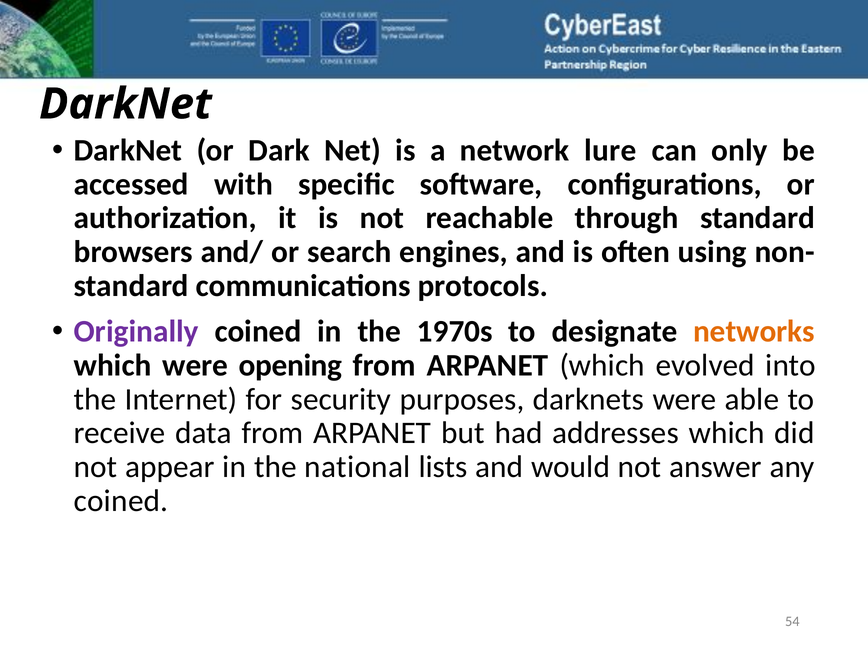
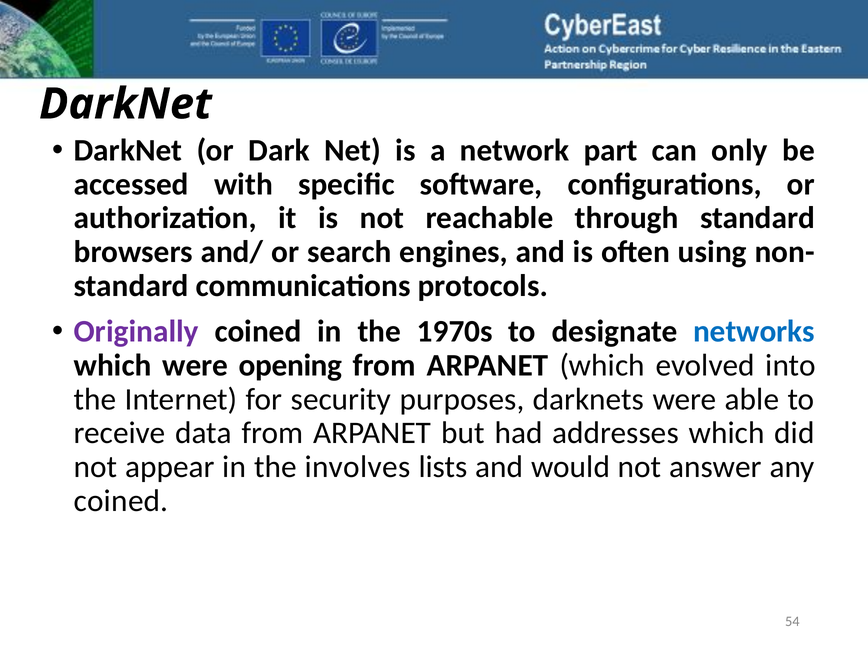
lure: lure -> part
networks colour: orange -> blue
national: national -> involves
